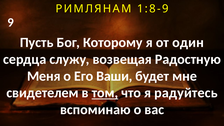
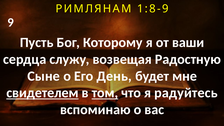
один: один -> ваши
Меня: Меня -> Сыне
Ваши: Ваши -> День
свидетелем underline: none -> present
